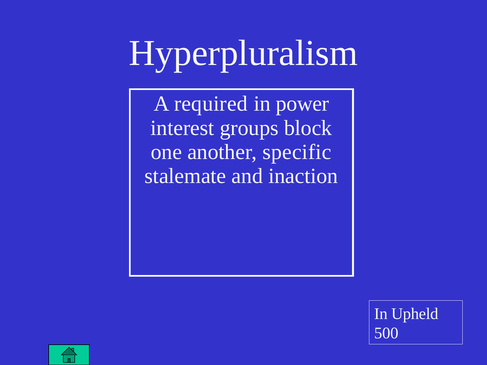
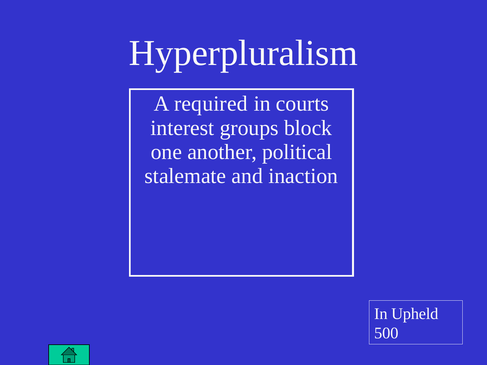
power: power -> courts
specific: specific -> political
